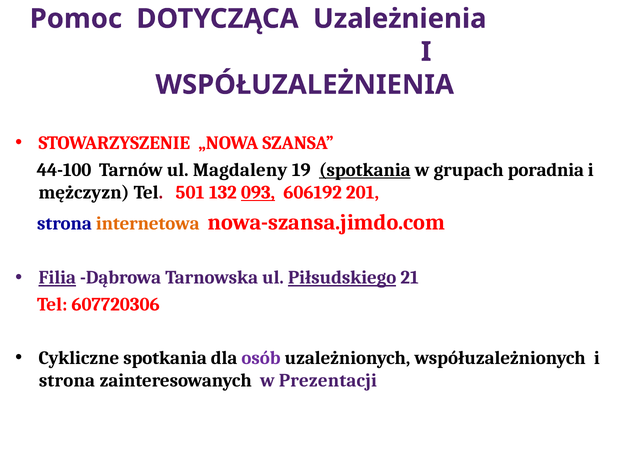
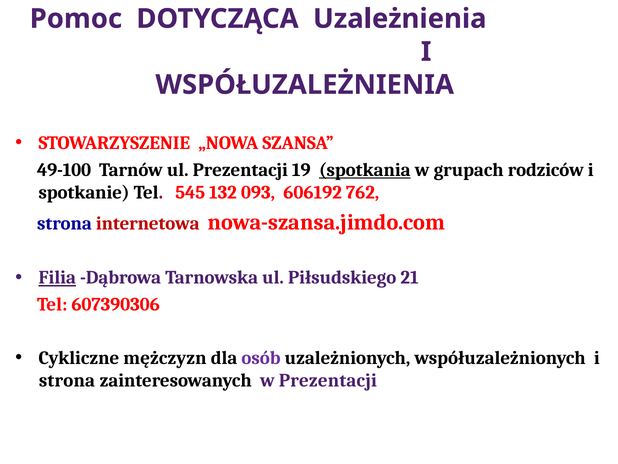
44-100: 44-100 -> 49-100
ul Magdaleny: Magdaleny -> Prezentacji
poradnia: poradnia -> rodziców
mężczyzn: mężczyzn -> spotkanie
501: 501 -> 545
093 underline: present -> none
201: 201 -> 762
internetowa colour: orange -> red
Piłsudskiego underline: present -> none
607720306: 607720306 -> 607390306
Cykliczne spotkania: spotkania -> mężczyzn
